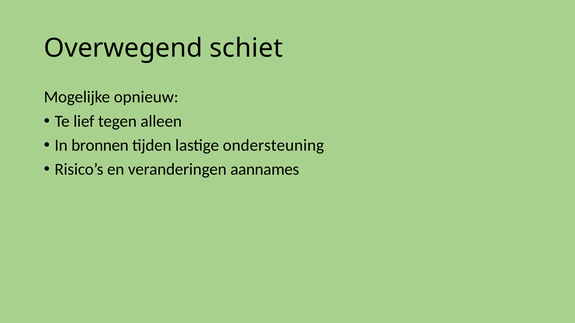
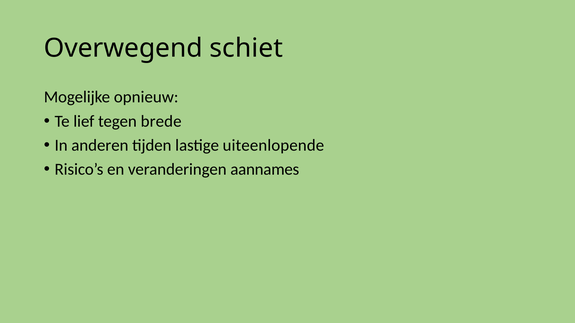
alleen: alleen -> brede
bronnen: bronnen -> anderen
ondersteuning: ondersteuning -> uiteenlopende
